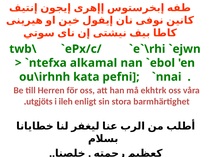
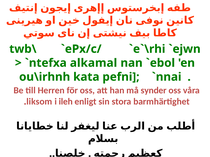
ekhtrk: ekhtrk -> synder
utgjöts: utgjöts -> liksom
